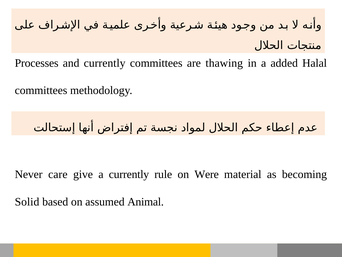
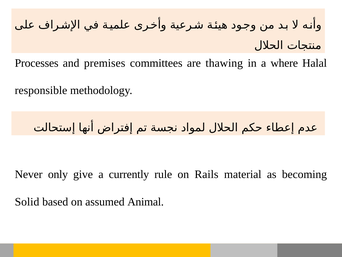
and currently: currently -> premises
added: added -> where
committees at (41, 90): committees -> responsible
care: care -> only
Were: Were -> Rails
